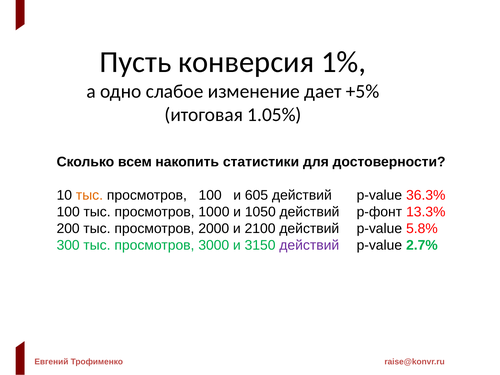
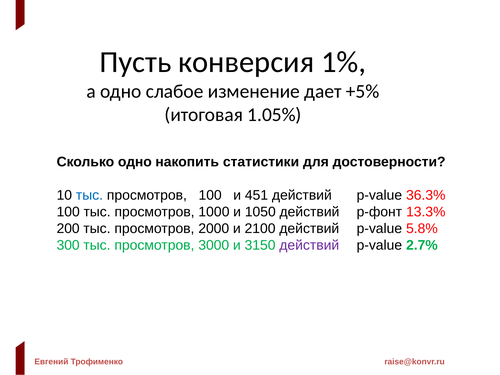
Сколько всем: всем -> одно
тыс at (89, 195) colour: orange -> blue
605: 605 -> 451
